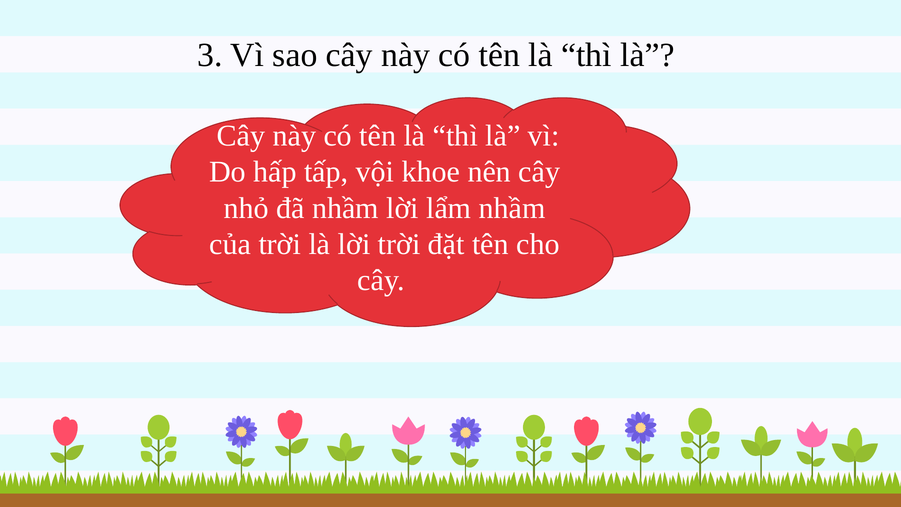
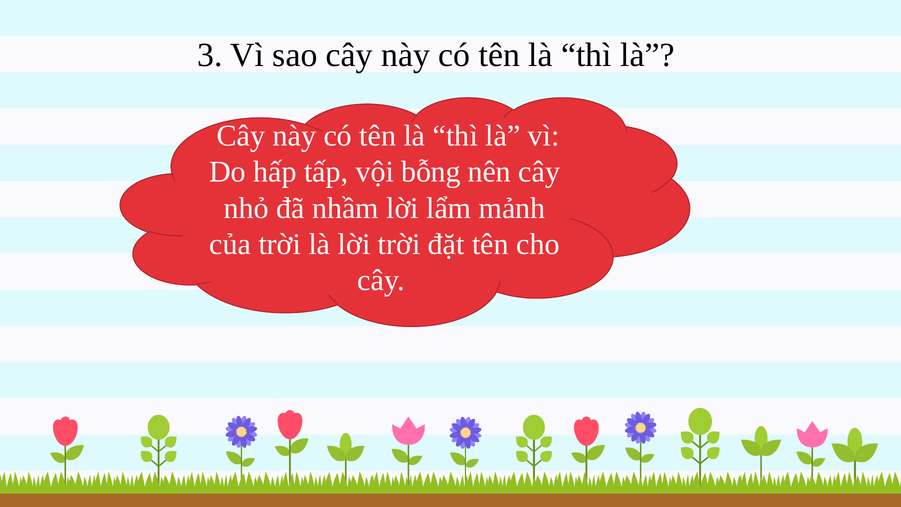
khoe: khoe -> bỗng
lẩm nhầm: nhầm -> mảnh
